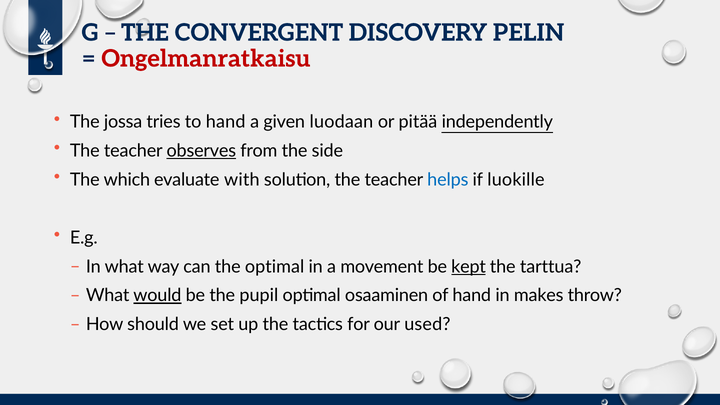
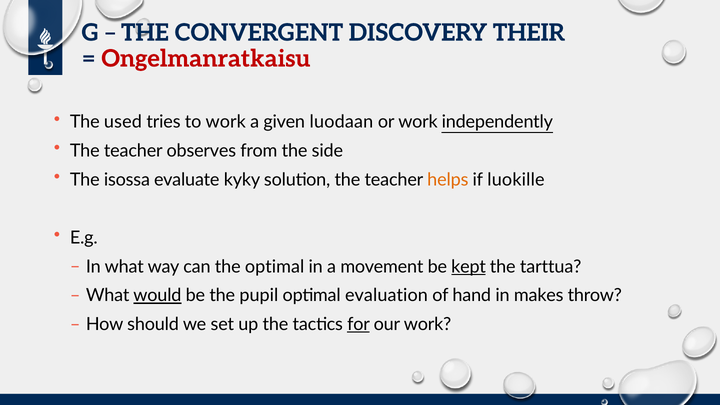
PELIN: PELIN -> THEIR
jossa: jossa -> used
to hand: hand -> work
or pitää: pitää -> work
observes underline: present -> none
which: which -> isossa
with: with -> kyky
helps colour: blue -> orange
osaaminen: osaaminen -> evaluation
for underline: none -> present
our used: used -> work
